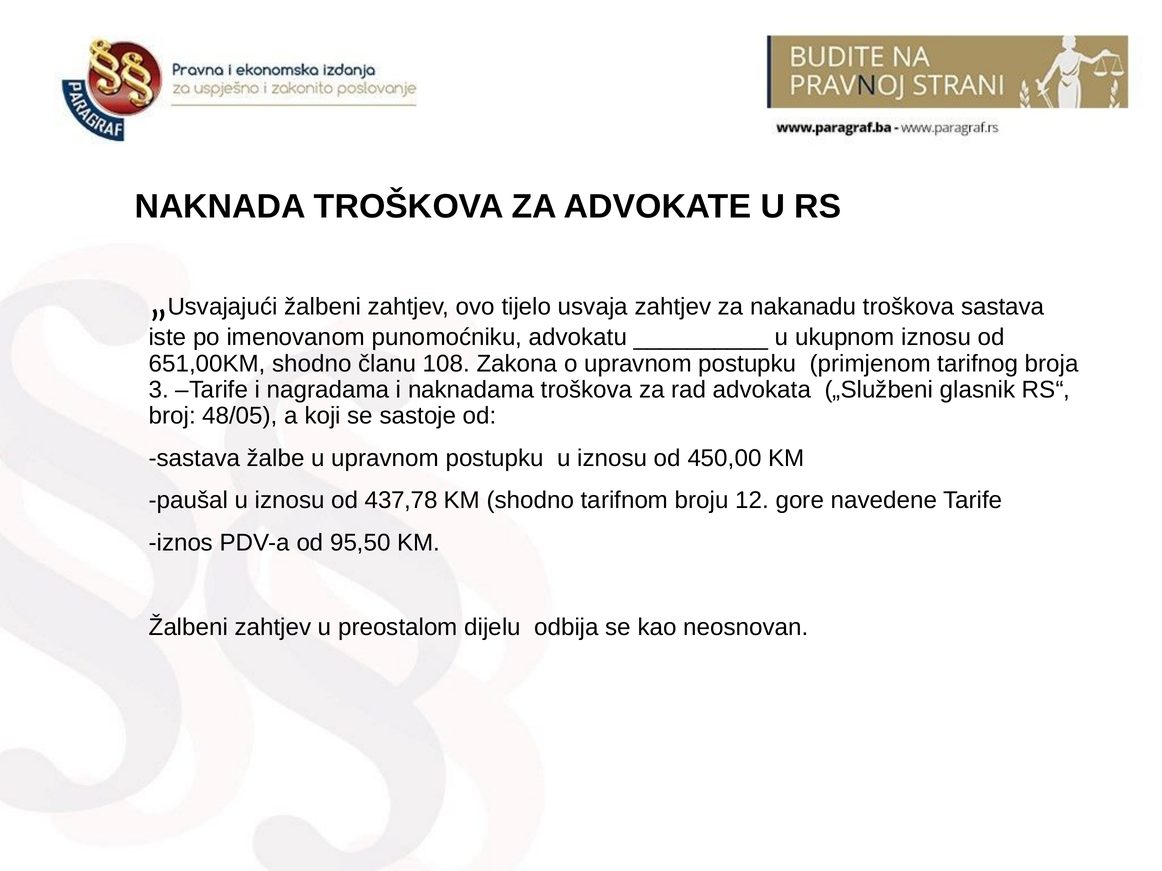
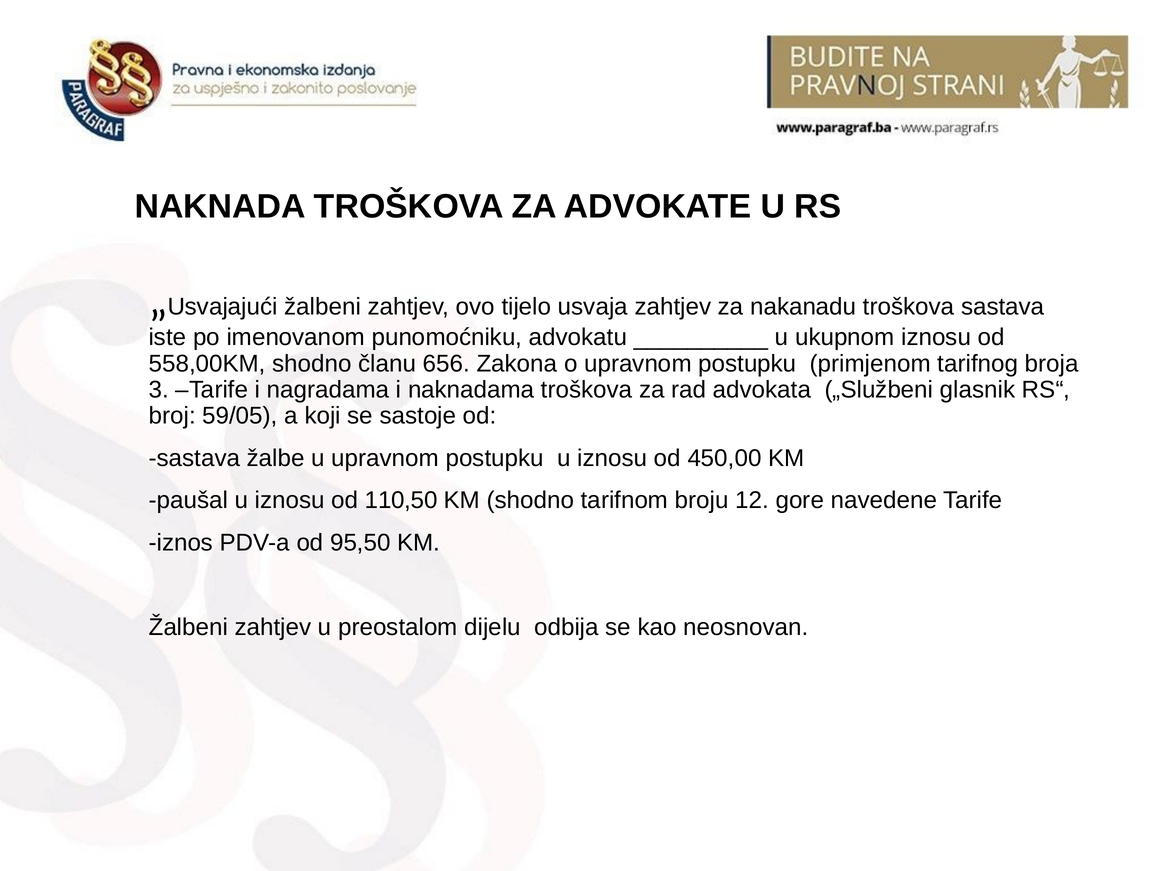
651,00KM: 651,00KM -> 558,00KM
108: 108 -> 656
48/05: 48/05 -> 59/05
437,78: 437,78 -> 110,50
